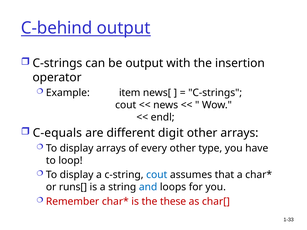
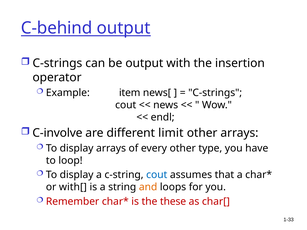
C-equals: C-equals -> C-involve
digit: digit -> limit
runs[: runs[ -> with[
and colour: blue -> orange
